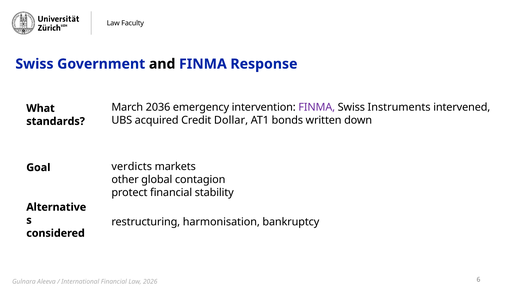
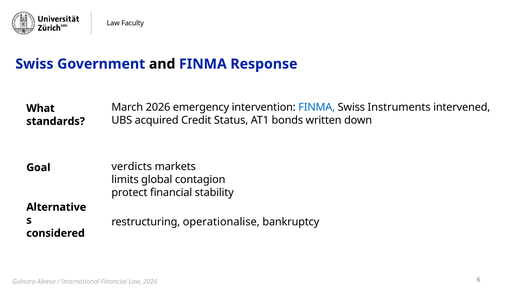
March 2036: 2036 -> 2026
FINMA at (317, 107) colour: purple -> blue
Dollar: Dollar -> Status
other: other -> limits
harmonisation: harmonisation -> operationalise
